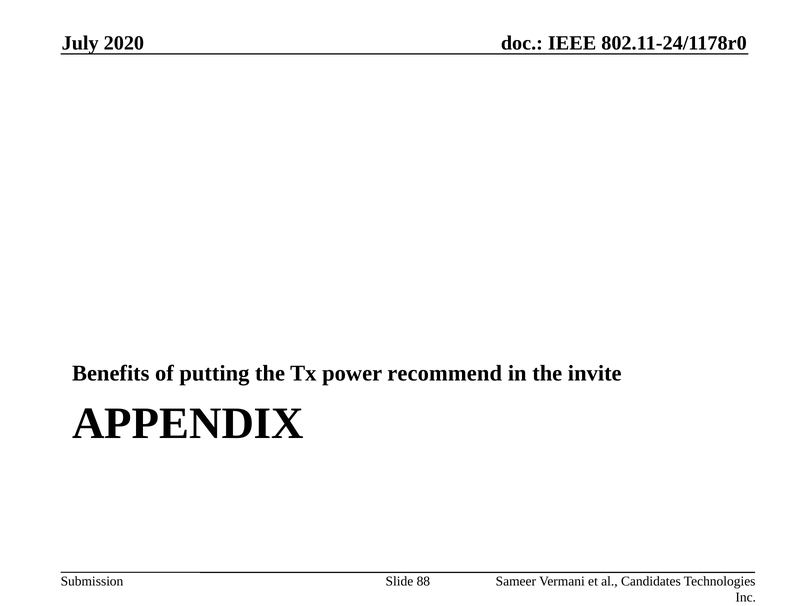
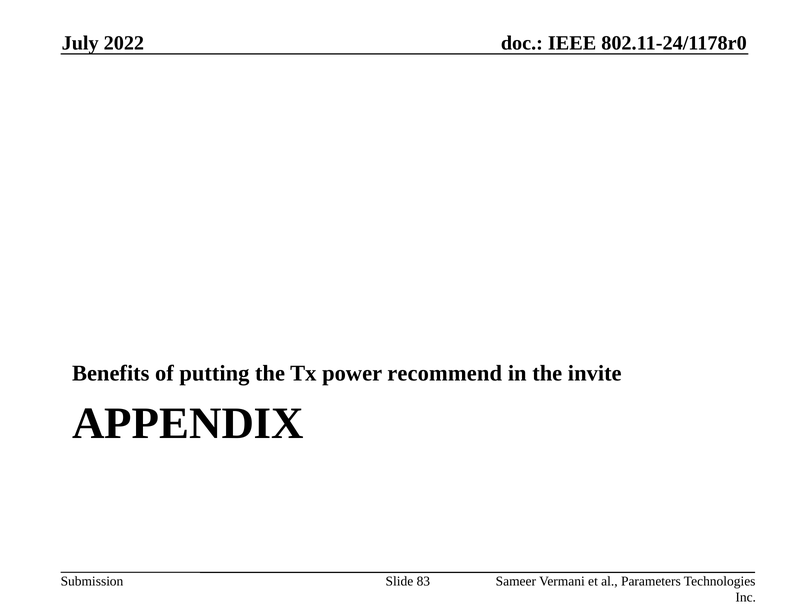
2020: 2020 -> 2022
88: 88 -> 83
Candidates: Candidates -> Parameters
